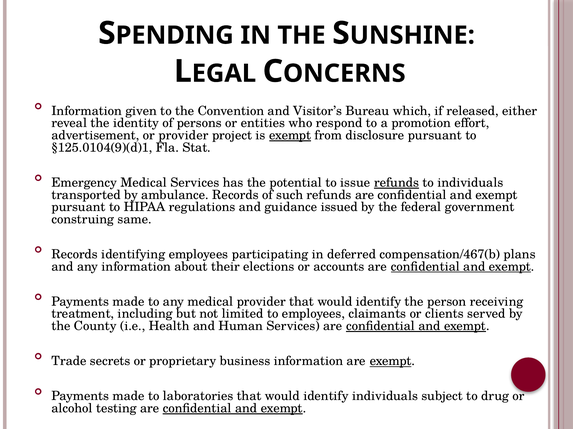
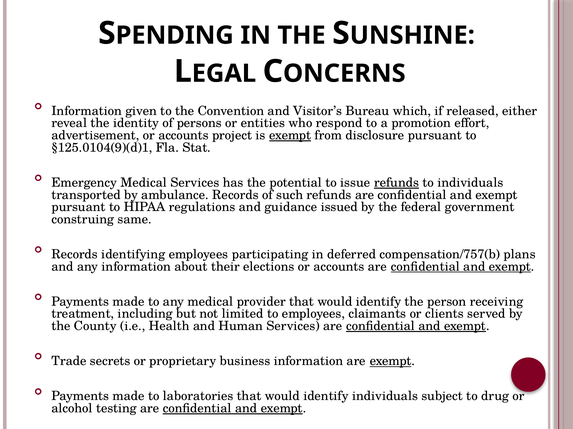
advertisement or provider: provider -> accounts
compensation/467(b: compensation/467(b -> compensation/757(b
